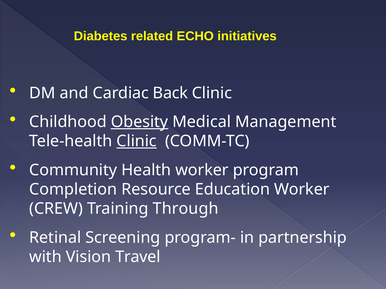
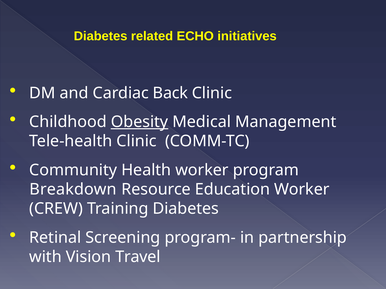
Clinic at (137, 141) underline: present -> none
Completion: Completion -> Breakdown
Training Through: Through -> Diabetes
